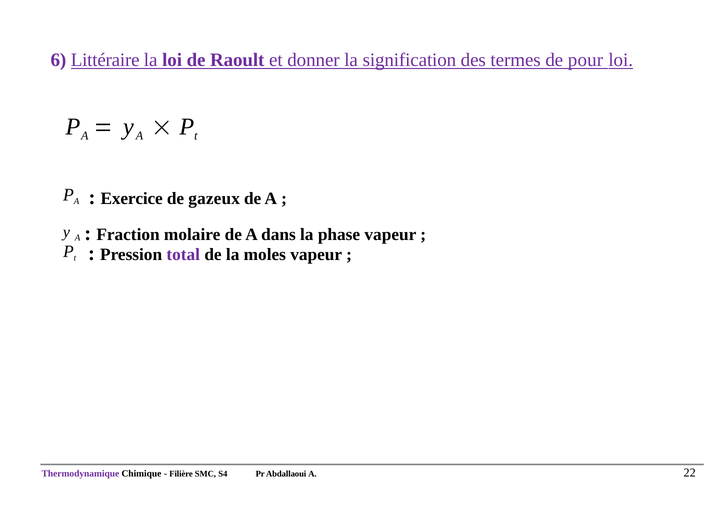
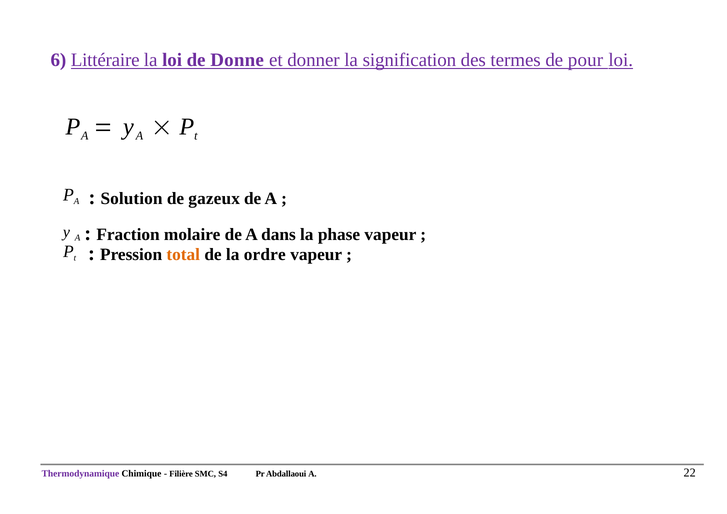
Raoult: Raoult -> Donne
Exercice: Exercice -> Solution
total colour: purple -> orange
moles: moles -> ordre
